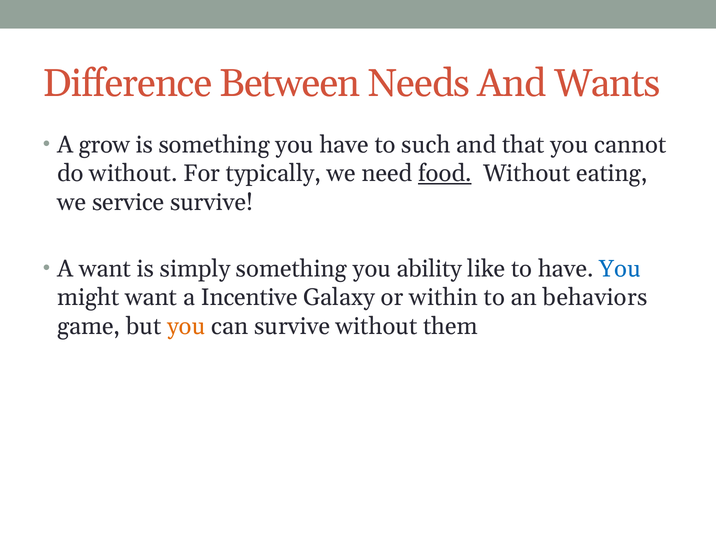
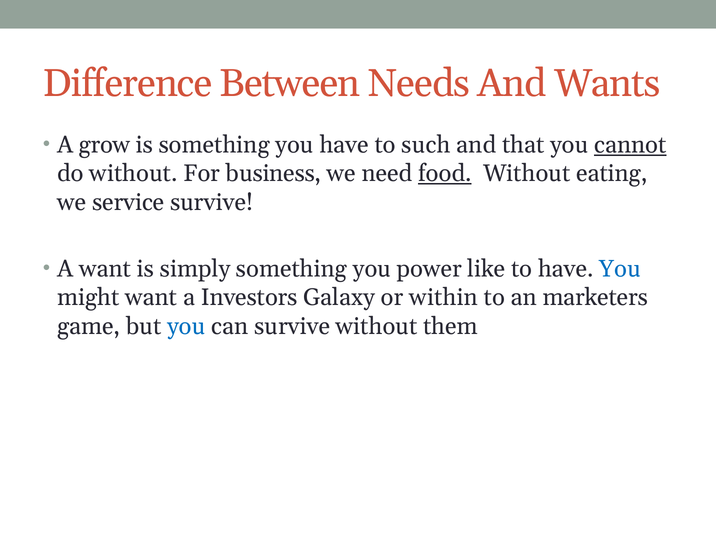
cannot underline: none -> present
typically: typically -> business
ability: ability -> power
Incentive: Incentive -> Investors
behaviors: behaviors -> marketers
you at (186, 326) colour: orange -> blue
